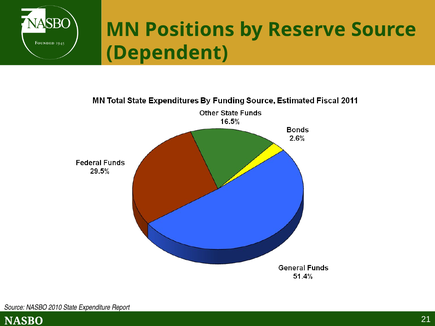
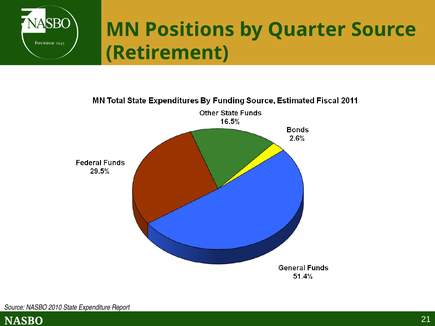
Reserve: Reserve -> Quarter
Dependent: Dependent -> Retirement
